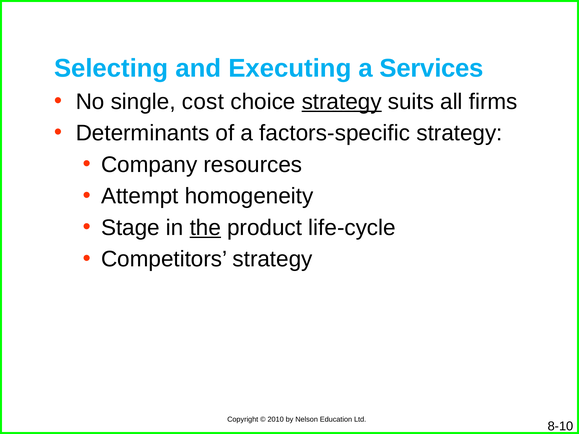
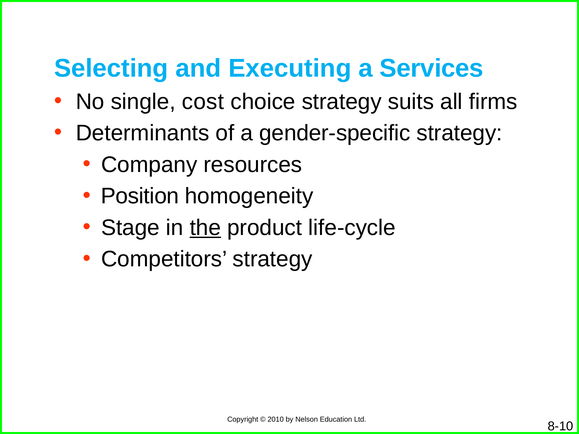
strategy at (342, 102) underline: present -> none
factors-specific: factors-specific -> gender-specific
Attempt: Attempt -> Position
